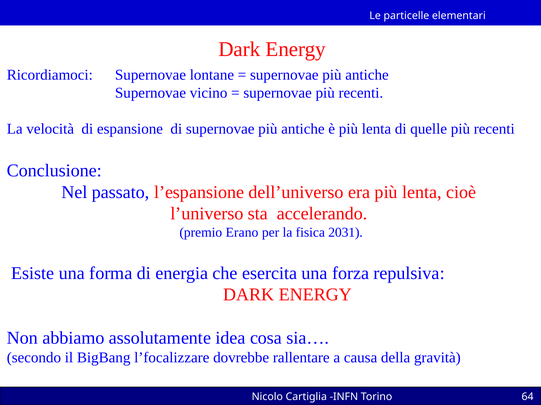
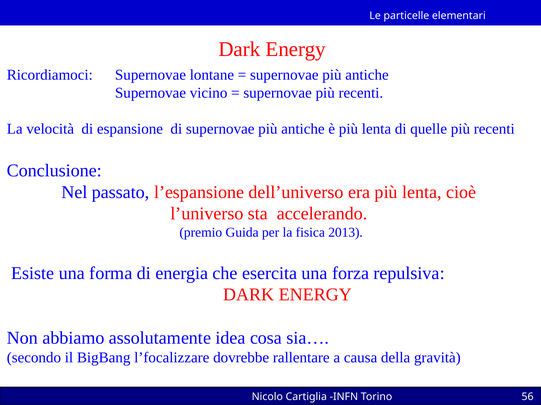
Erano: Erano -> Guida
2031: 2031 -> 2013
64: 64 -> 56
